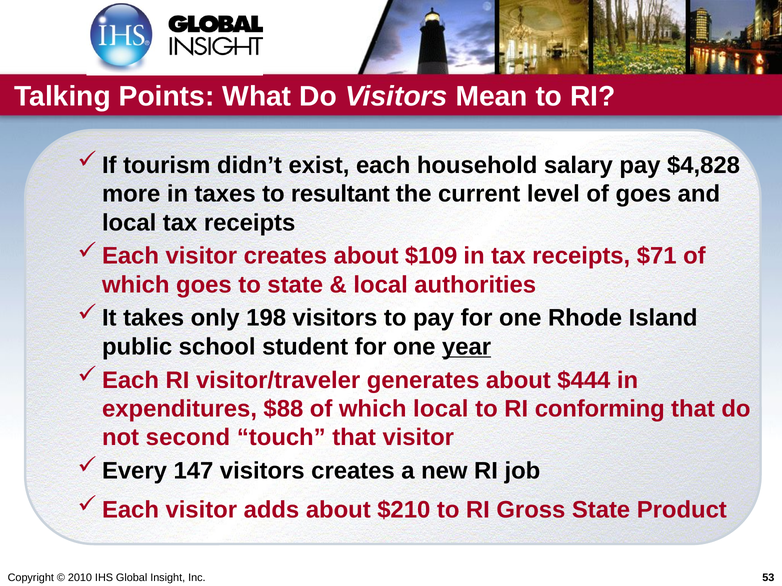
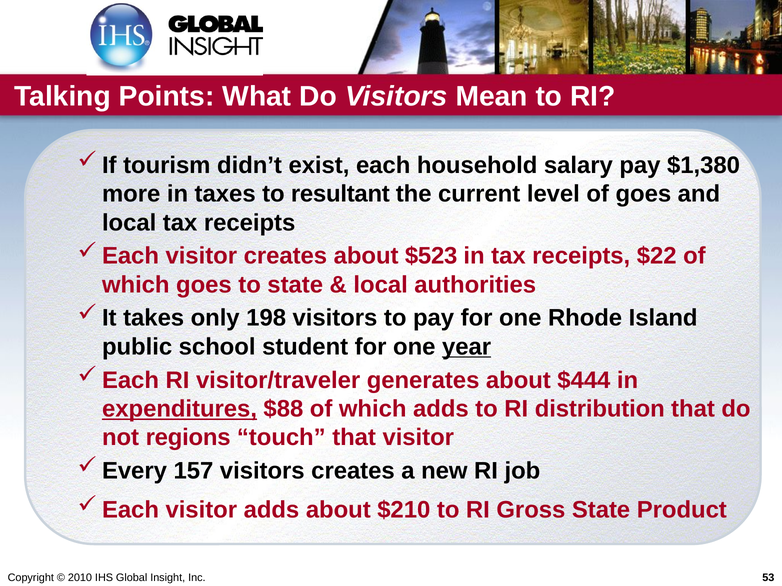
$4,828: $4,828 -> $1,380
$109: $109 -> $523
$71: $71 -> $22
expenditures underline: none -> present
which local: local -> adds
conforming: conforming -> distribution
second: second -> regions
147: 147 -> 157
